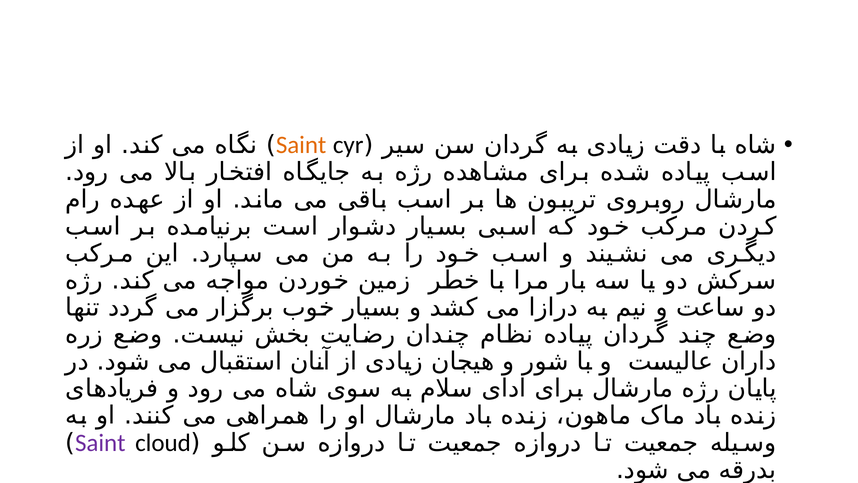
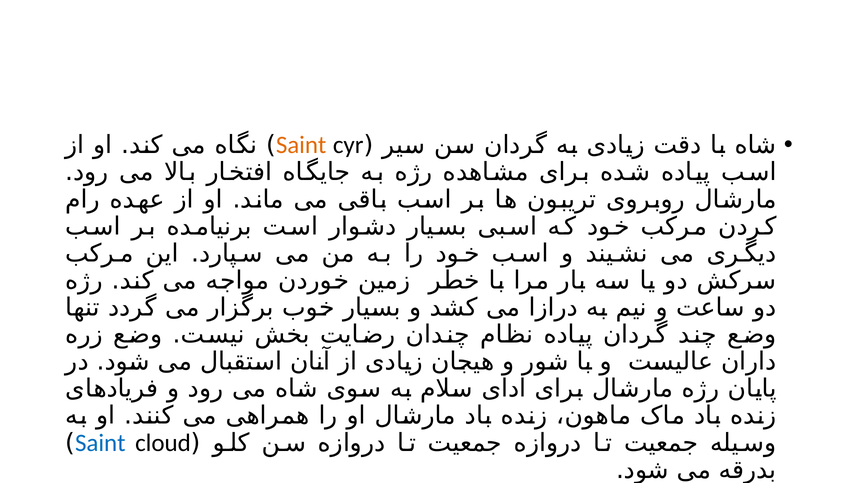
Saint at (100, 442) colour: purple -> blue
